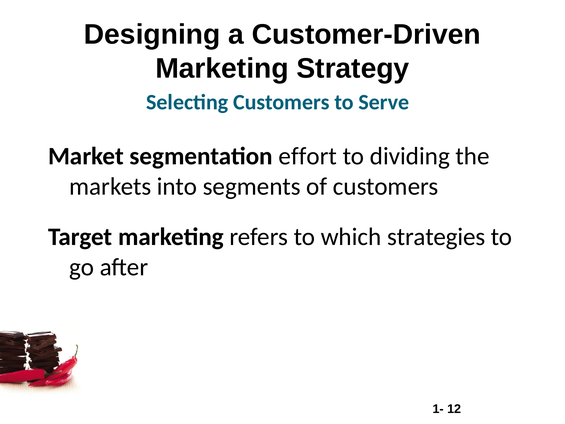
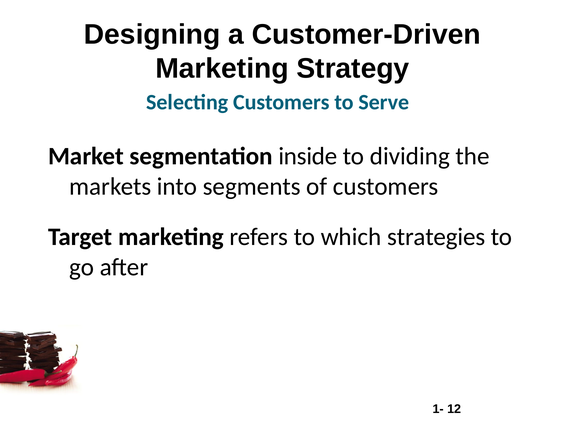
effort: effort -> inside
